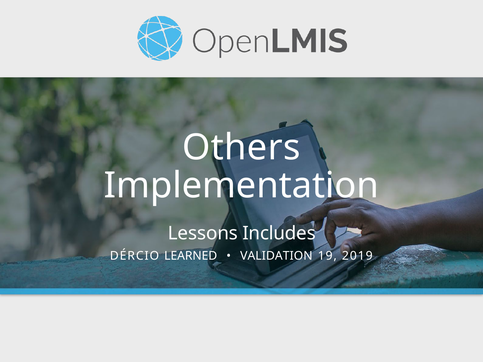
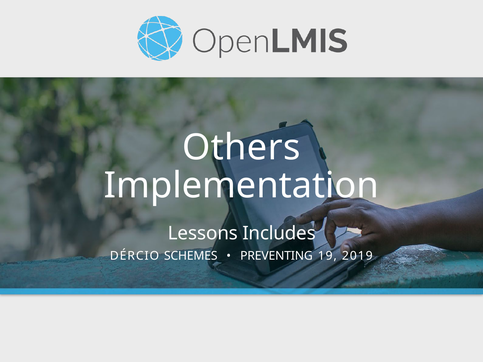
LEARNED: LEARNED -> SCHEMES
VALIDATION: VALIDATION -> PREVENTING
